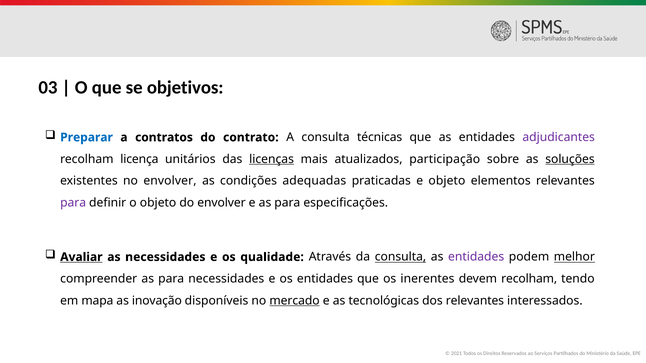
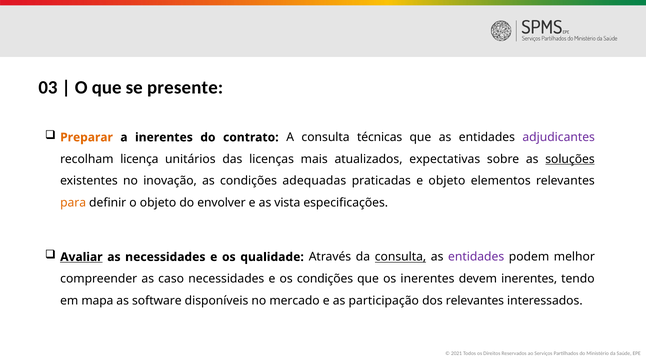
objetivos: objetivos -> presente
Preparar colour: blue -> orange
a contratos: contratos -> inerentes
licenças underline: present -> none
participação: participação -> expectativas
no envolver: envolver -> inovação
para at (73, 203) colour: purple -> orange
e as para: para -> vista
melhor underline: present -> none
compreender as para: para -> caso
os entidades: entidades -> condições
devem recolham: recolham -> inerentes
inovação: inovação -> software
mercado underline: present -> none
tecnológicas: tecnológicas -> participação
